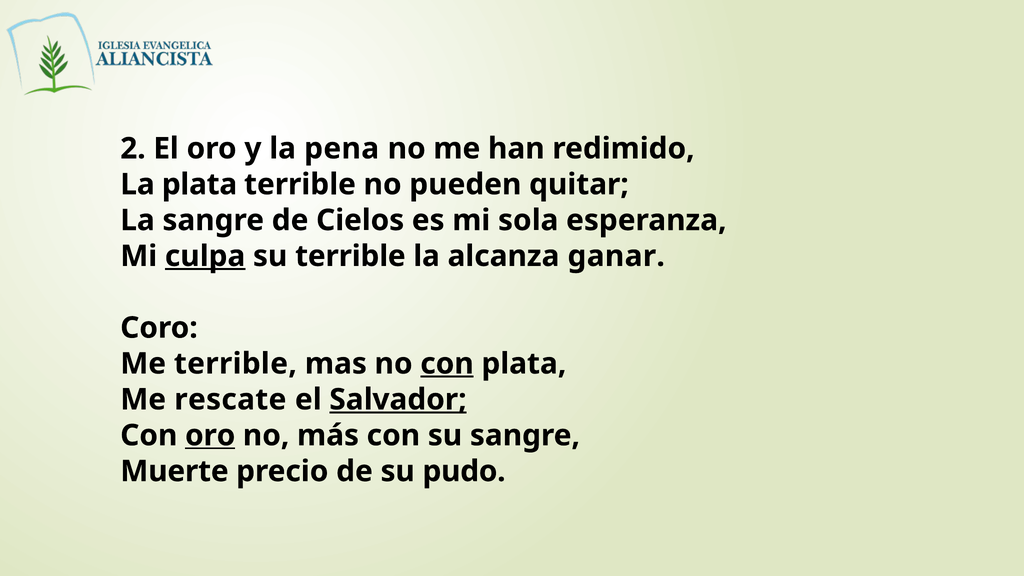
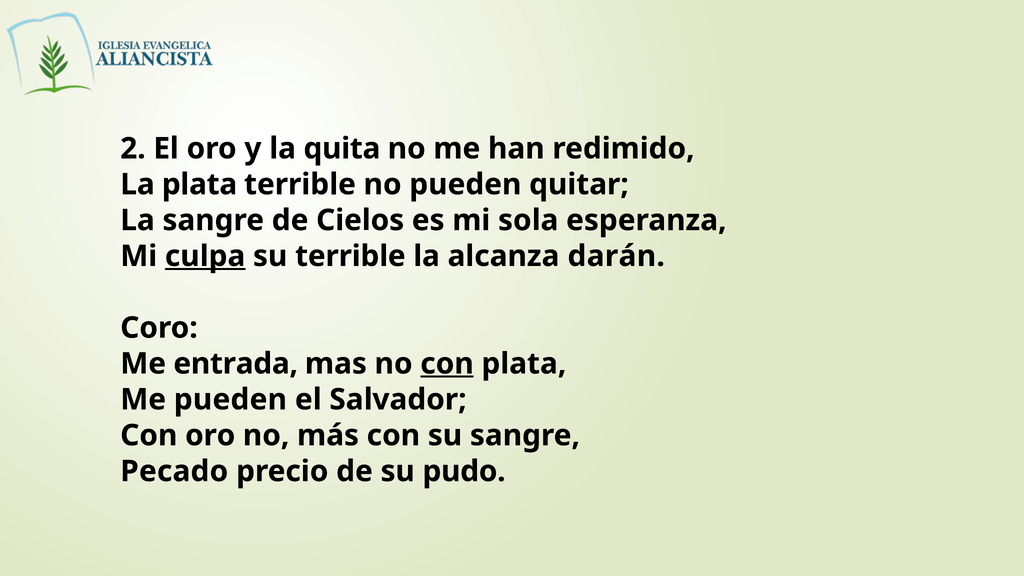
pena: pena -> quita
ganar: ganar -> darán
Me terrible: terrible -> entrada
Me rescate: rescate -> pueden
Salvador underline: present -> none
oro at (210, 435) underline: present -> none
Muerte: Muerte -> Pecado
